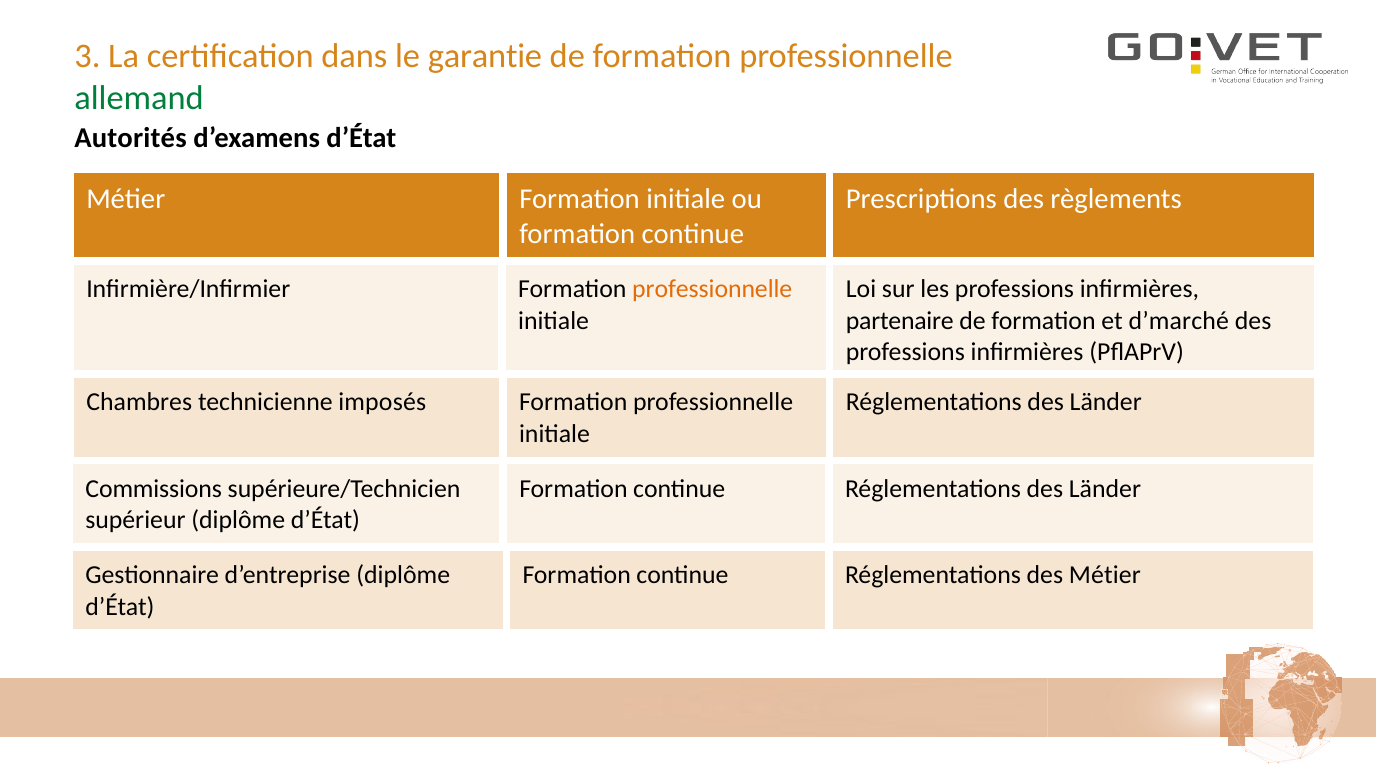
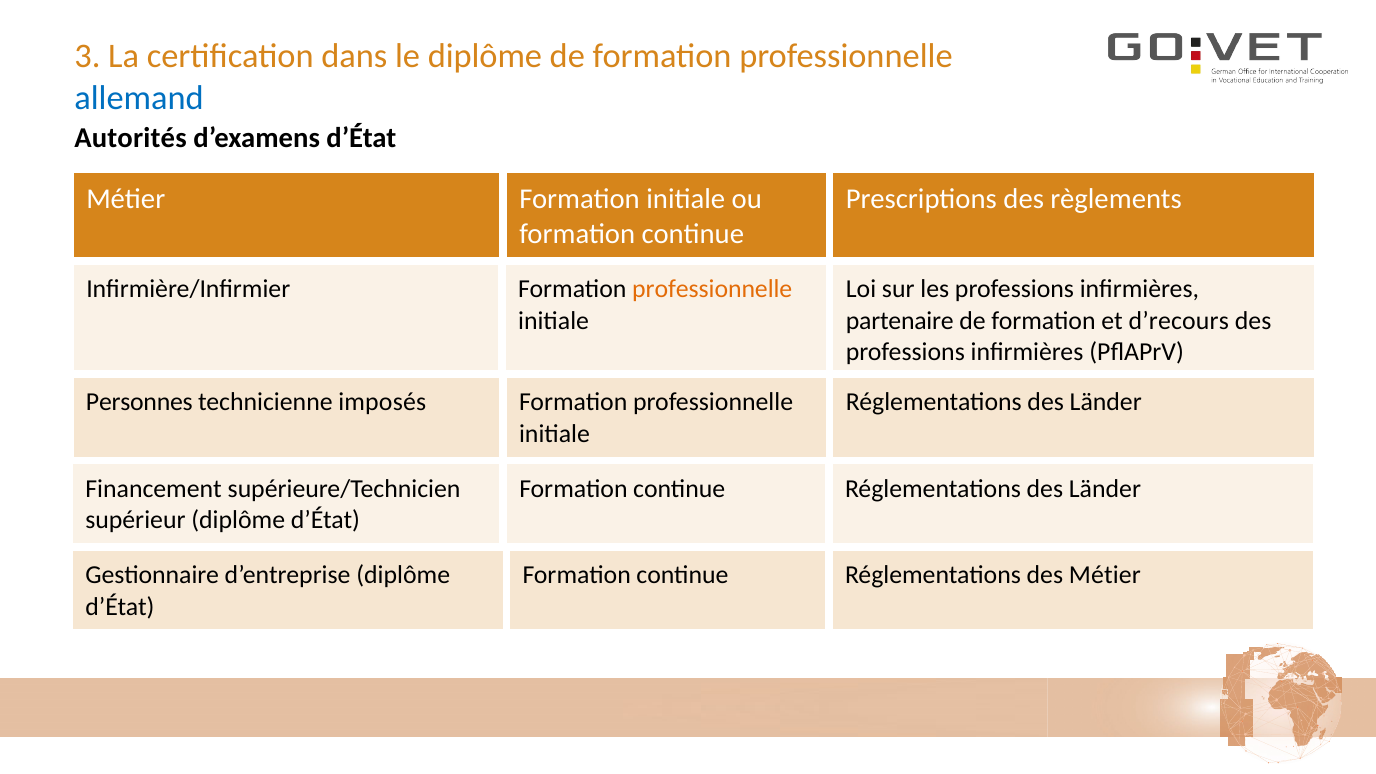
le garantie: garantie -> diplôme
allemand colour: green -> blue
d’marché: d’marché -> d’recours
Chambres: Chambres -> Personnes
Commissions: Commissions -> Financement
